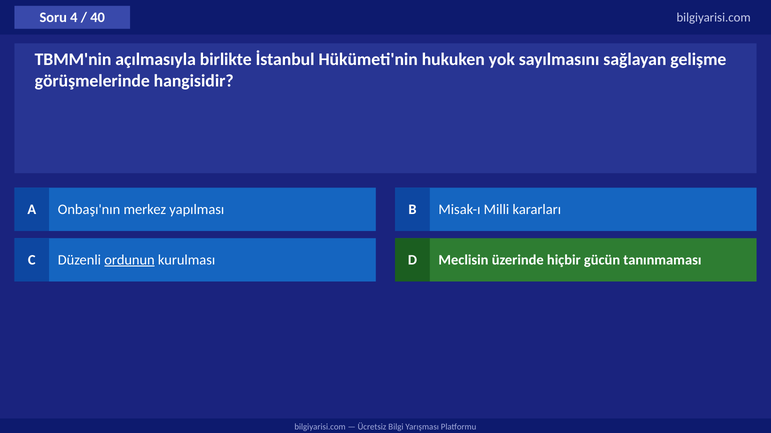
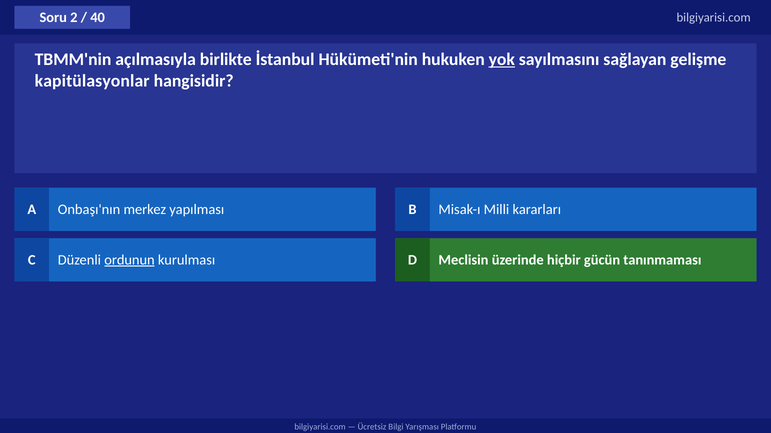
4: 4 -> 2
yok underline: none -> present
görüşmelerinde: görüşmelerinde -> kapitülasyonlar
